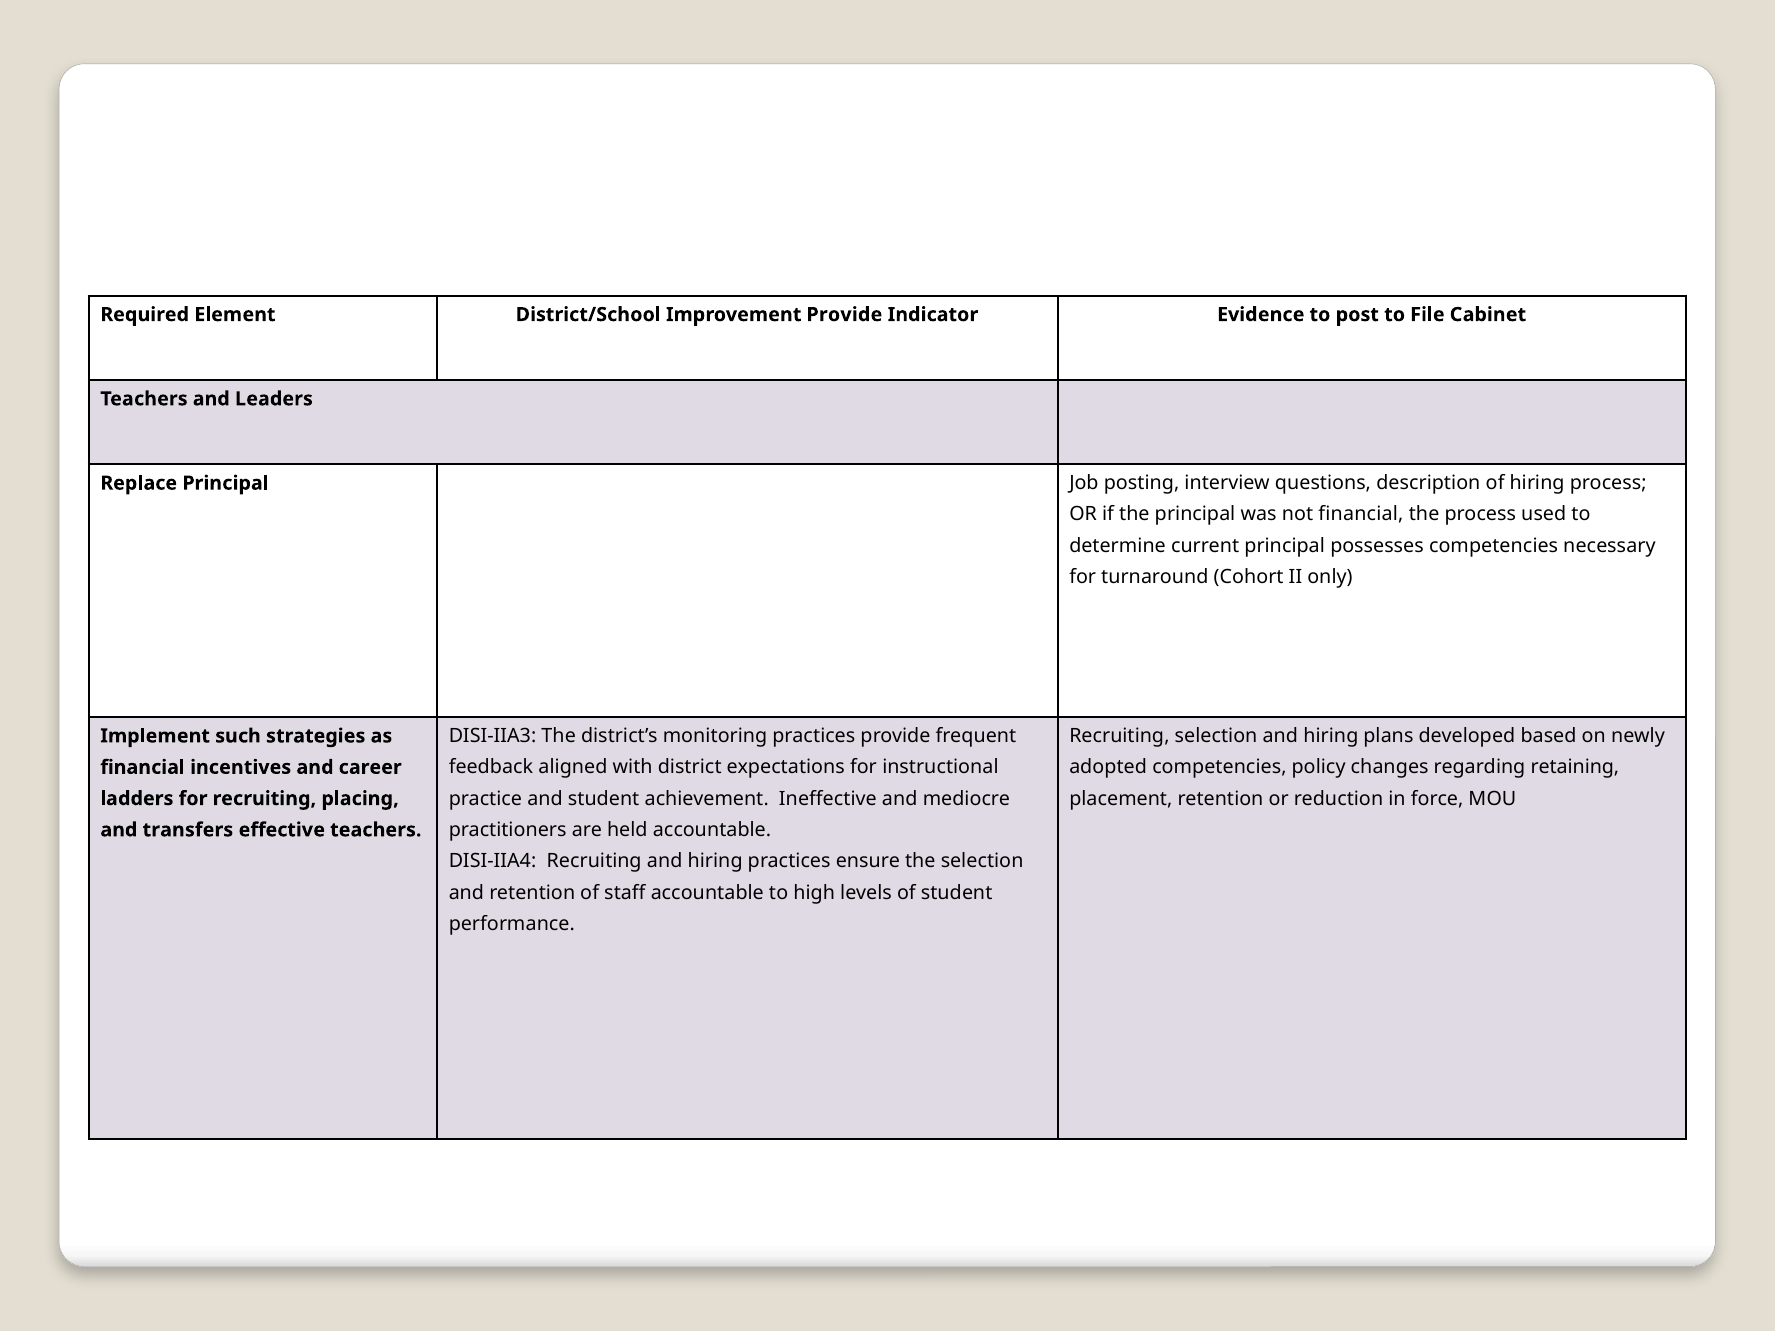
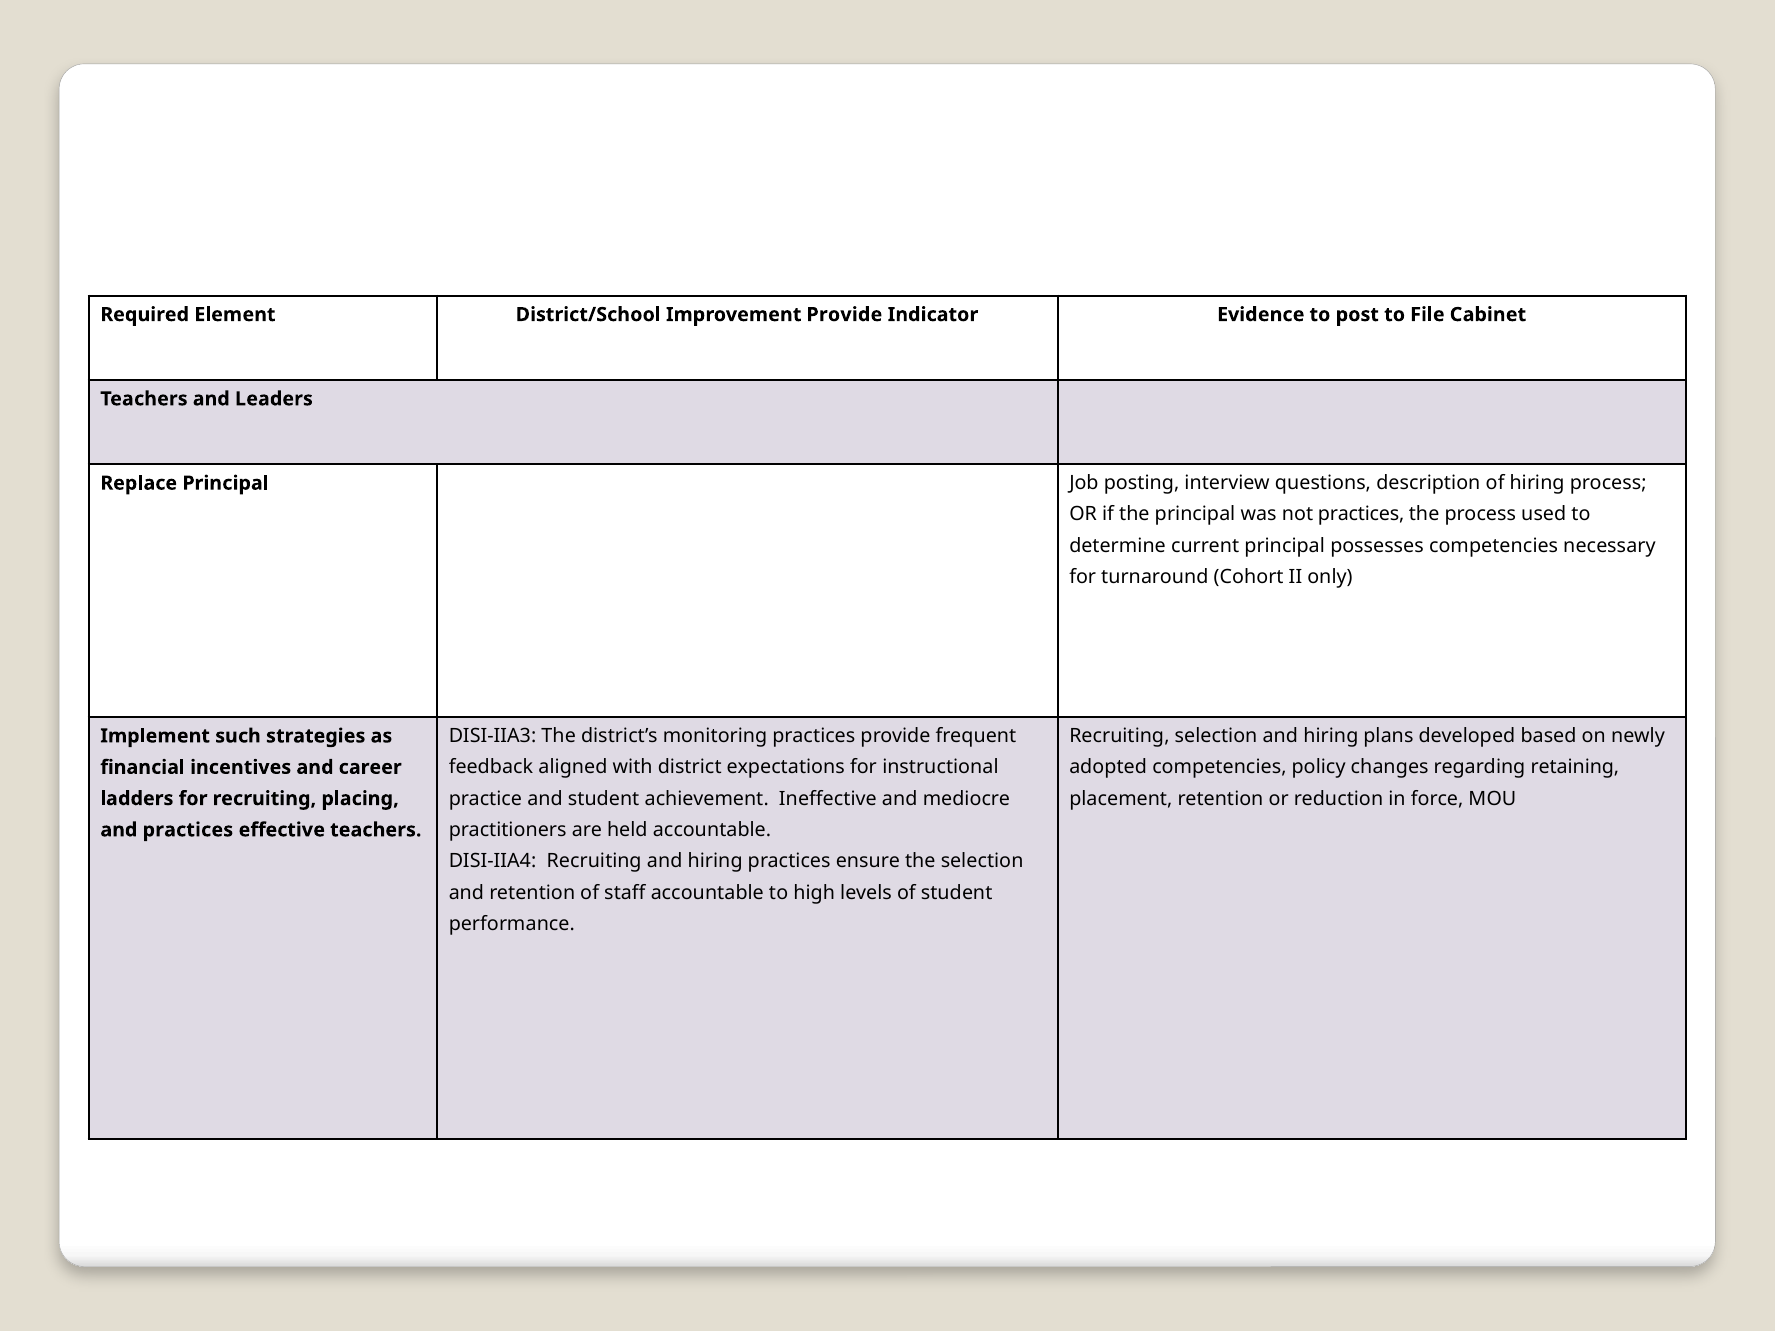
not financial: financial -> practices
and transfers: transfers -> practices
